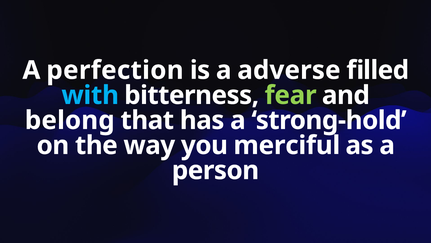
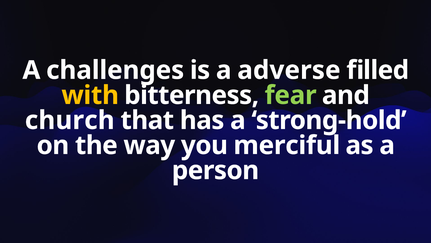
perfection: perfection -> challenges
with colour: light blue -> yellow
belong: belong -> church
